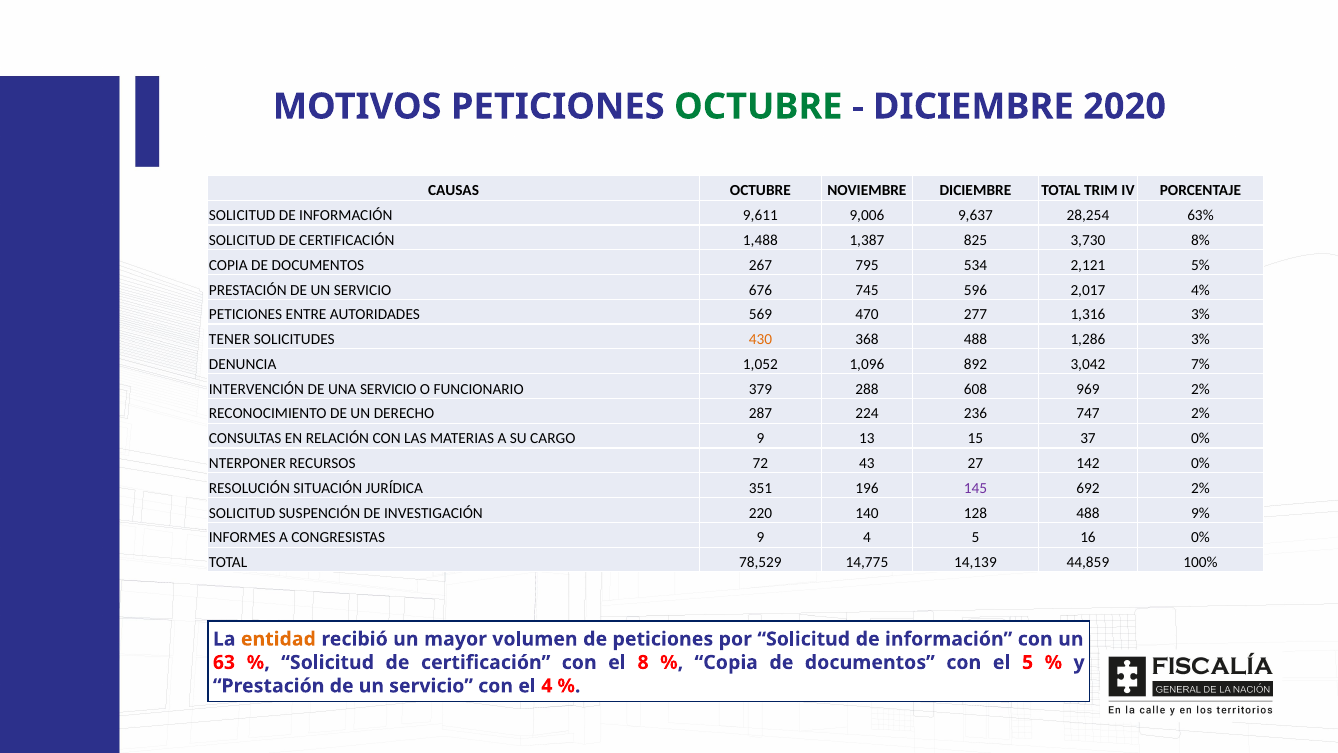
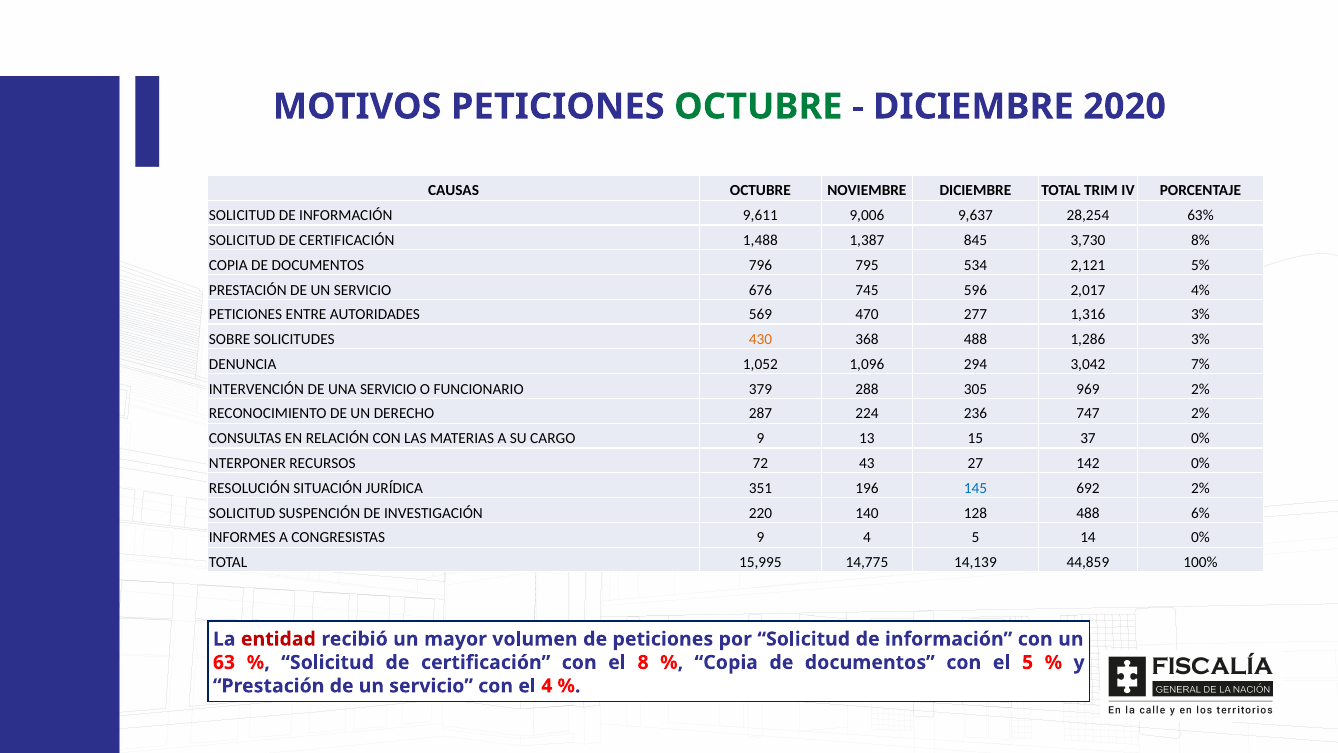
825: 825 -> 845
267: 267 -> 796
TENER: TENER -> SOBRE
892: 892 -> 294
608: 608 -> 305
145 colour: purple -> blue
9%: 9% -> 6%
16: 16 -> 14
78,529: 78,529 -> 15,995
entidad colour: orange -> red
